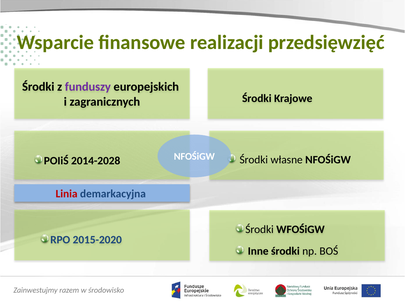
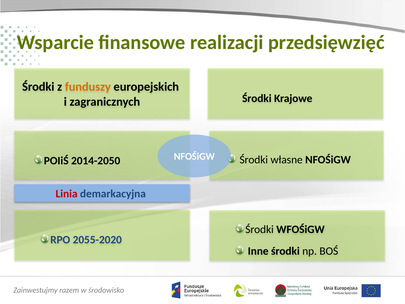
funduszy colour: purple -> orange
2014-2028: 2014-2028 -> 2014-2050
2015-2020: 2015-2020 -> 2055-2020
